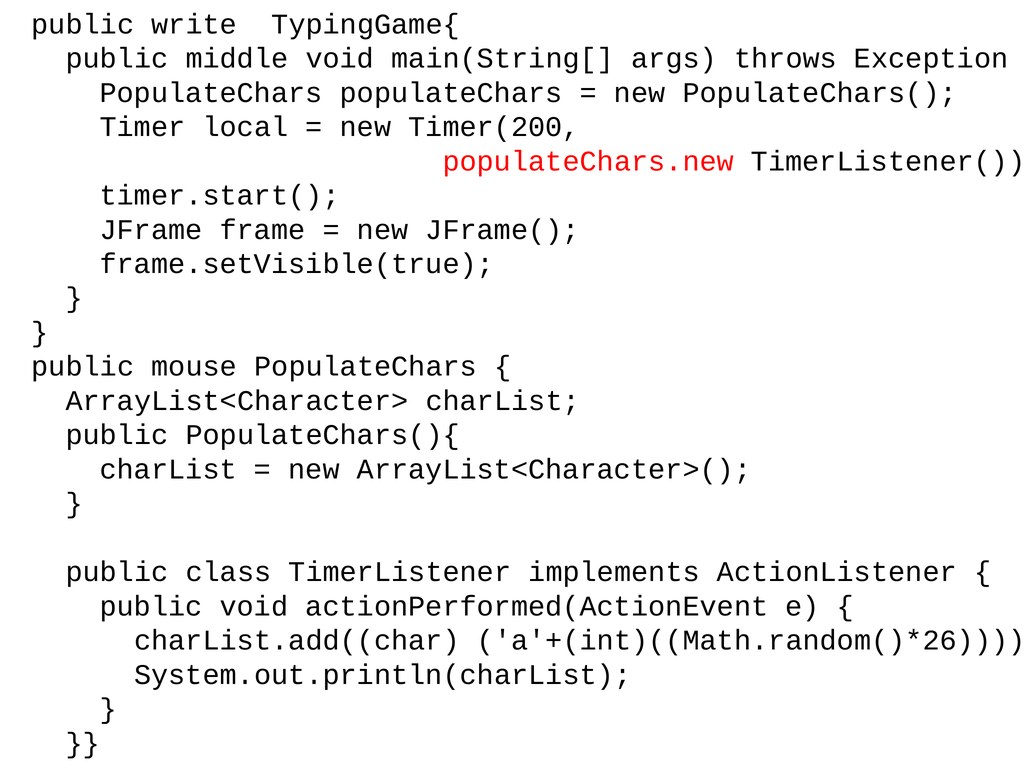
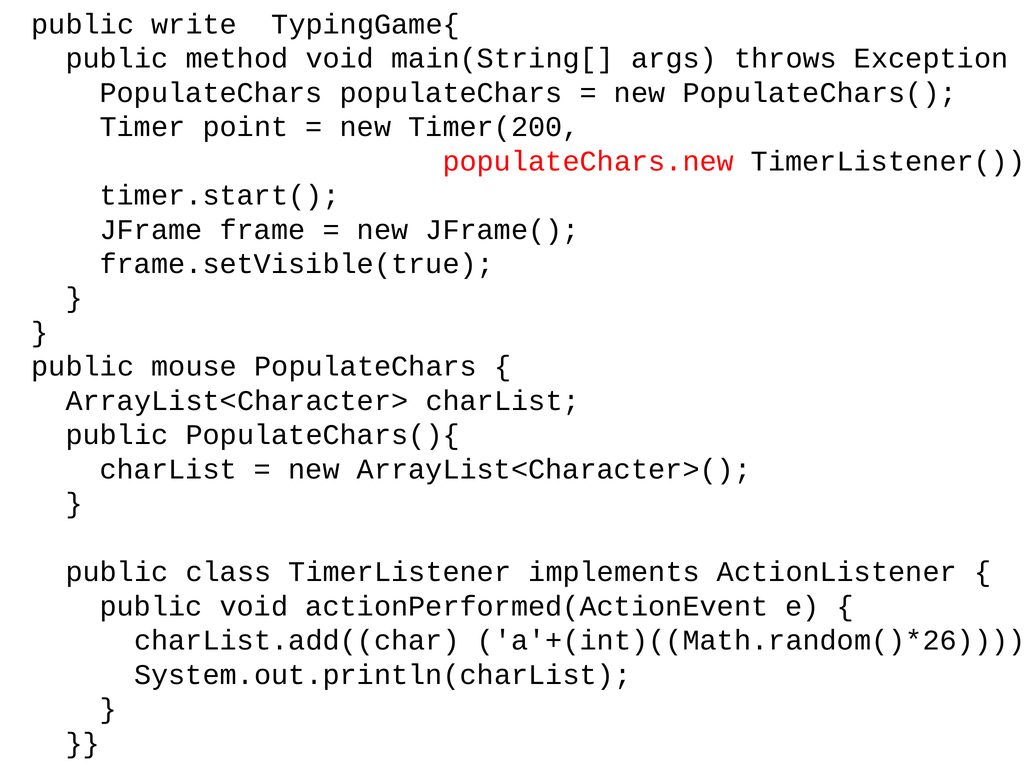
middle: middle -> method
local: local -> point
